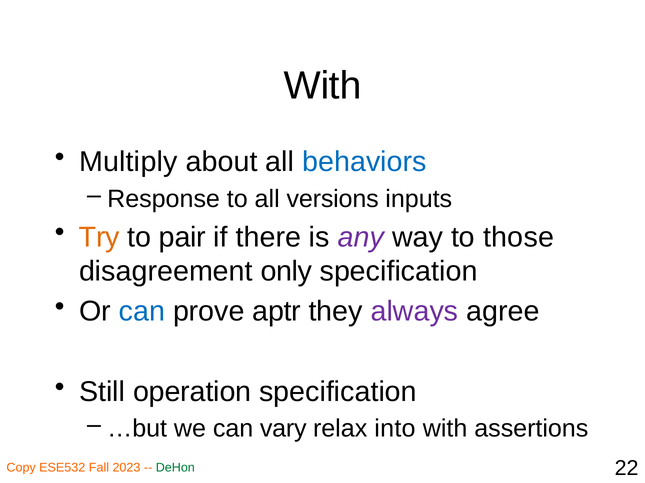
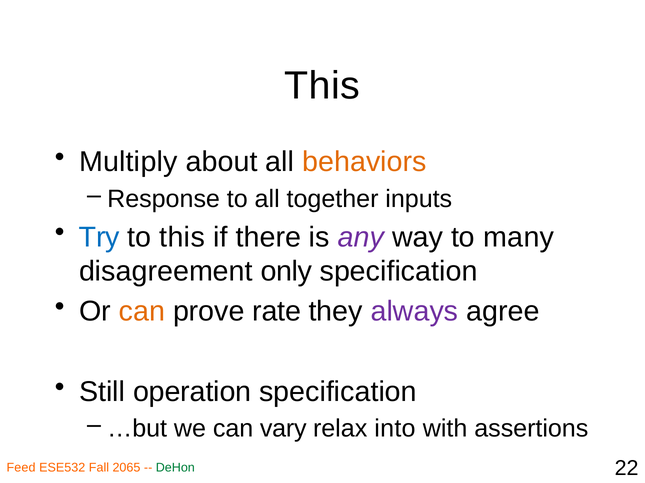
With at (323, 86): With -> This
behaviors colour: blue -> orange
versions: versions -> together
Try colour: orange -> blue
to pair: pair -> this
those: those -> many
can at (142, 312) colour: blue -> orange
aptr: aptr -> rate
Copy: Copy -> Feed
2023: 2023 -> 2065
